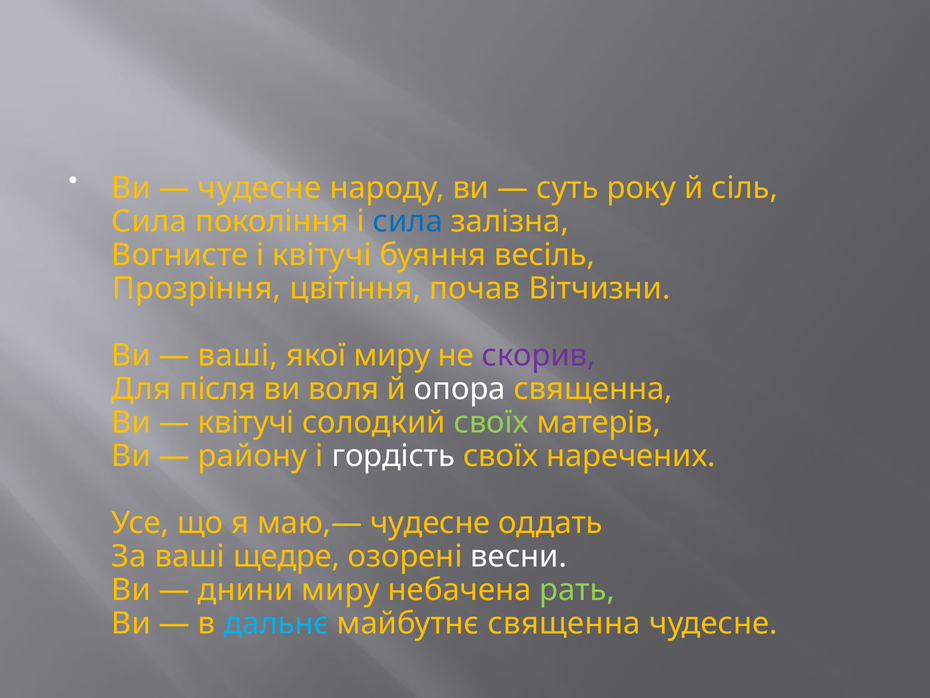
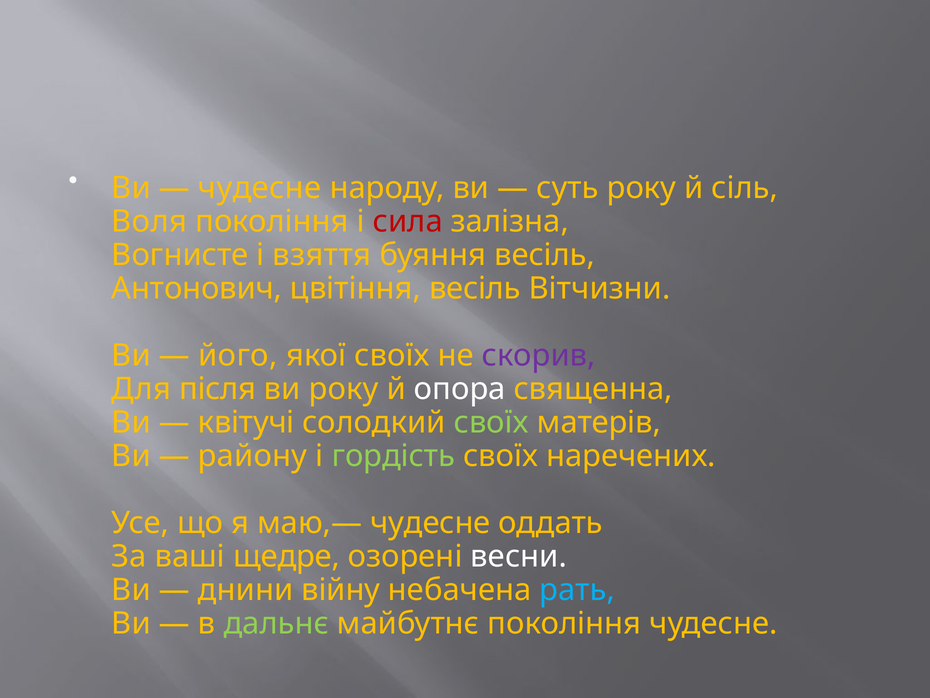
Сила at (149, 222): Сила -> Воля
сила at (408, 222) colour: blue -> red
і квітучі: квітучі -> взяття
Прозріння: Прозріння -> Антонович
цвітіння почав: почав -> весіль
ваші at (238, 355): ваші -> його
якої миру: миру -> своїх
ви воля: воля -> року
гордість colour: white -> light green
днини миру: миру -> війну
рать colour: light green -> light blue
дальнє colour: light blue -> light green
майбутнє священна: священна -> покоління
